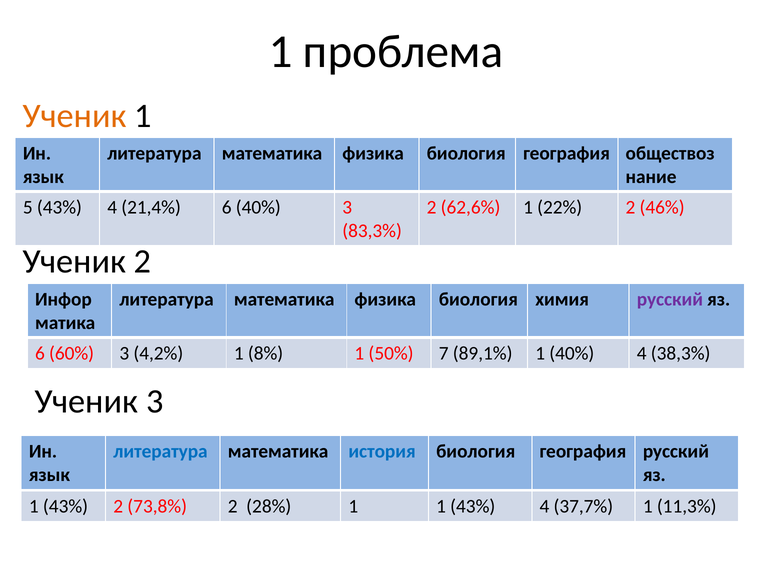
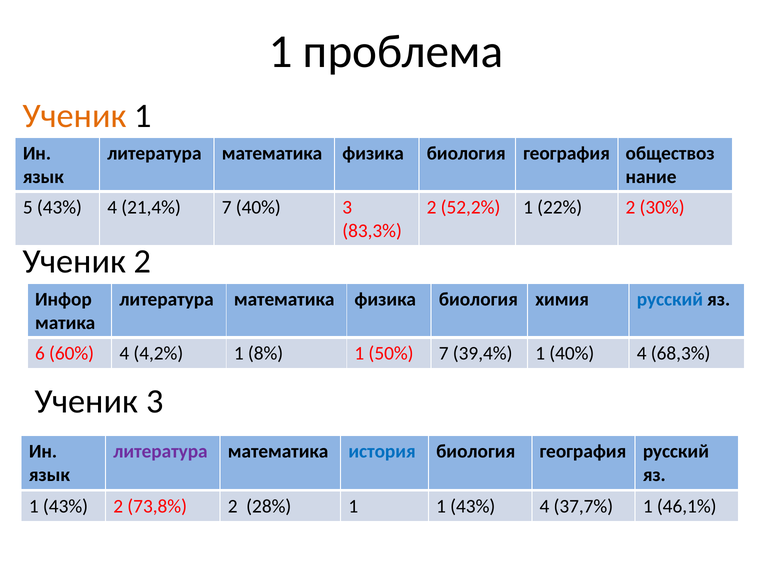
21,4% 6: 6 -> 7
62,6%: 62,6% -> 52,2%
46%: 46% -> 30%
русский at (670, 299) colour: purple -> blue
60% 3: 3 -> 4
89,1%: 89,1% -> 39,4%
38,3%: 38,3% -> 68,3%
литература at (160, 451) colour: blue -> purple
11,3%: 11,3% -> 46,1%
